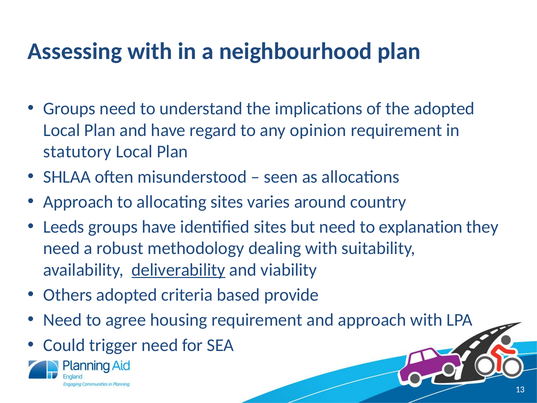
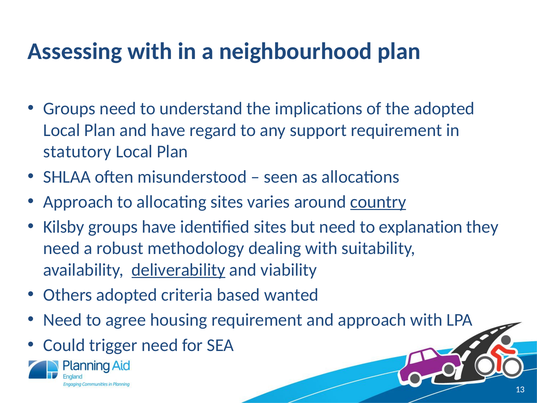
opinion: opinion -> support
country underline: none -> present
Leeds: Leeds -> Kilsby
provide: provide -> wanted
